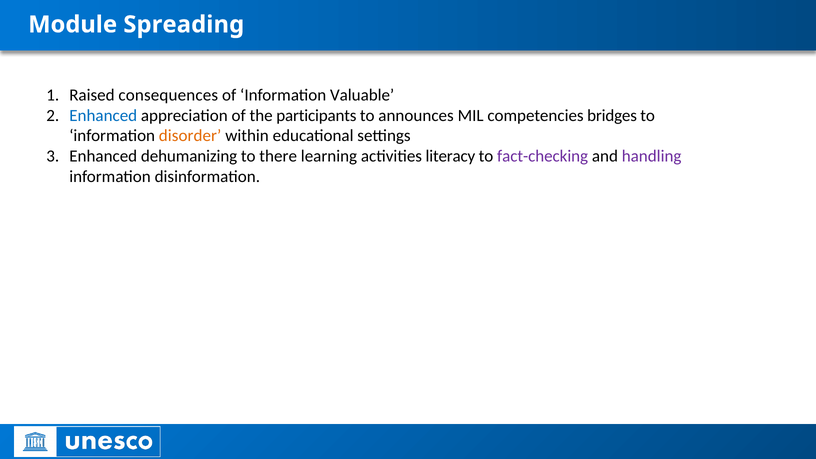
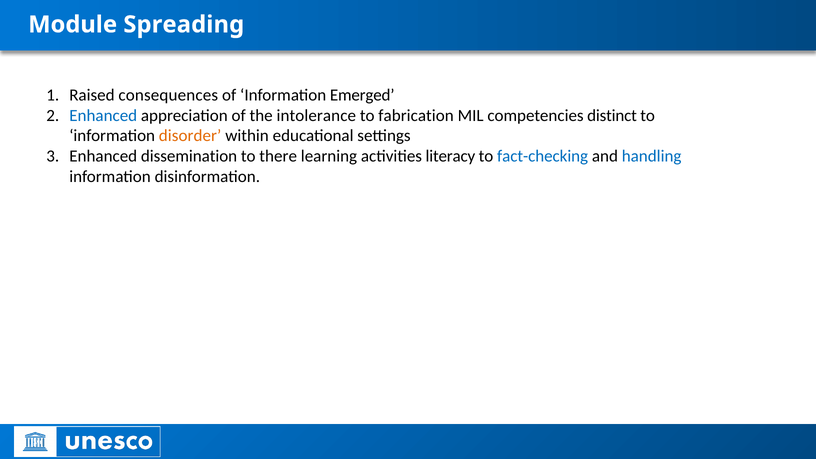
Valuable: Valuable -> Emerged
participants: participants -> intolerance
announces: announces -> fabrication
bridges: bridges -> distinct
dehumanizing: dehumanizing -> dissemination
fact-checking colour: purple -> blue
handling colour: purple -> blue
